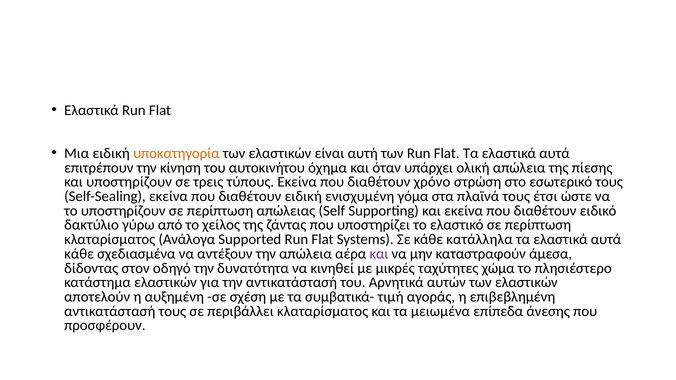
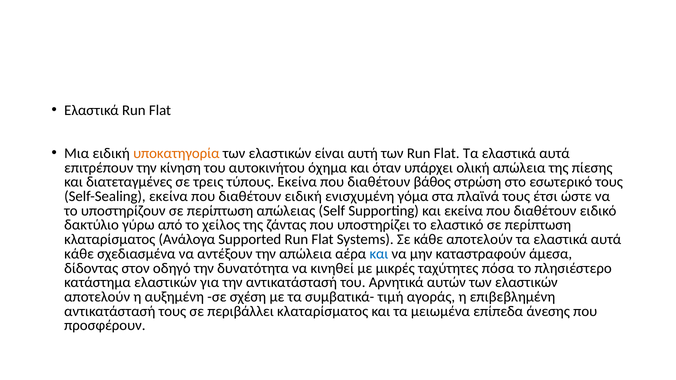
και υποστηρίζουν: υποστηρίζουν -> διατεταγμένες
χρόνο: χρόνο -> βάθος
κάθε κατάλληλα: κατάλληλα -> αποτελούν
και at (379, 254) colour: purple -> blue
χώμα: χώμα -> πόσα
